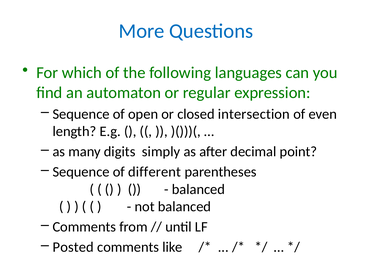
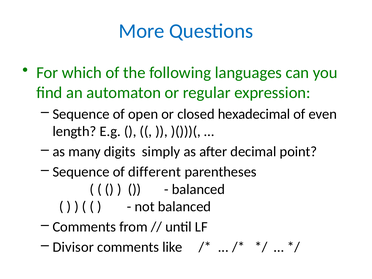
intersection: intersection -> hexadecimal
Posted: Posted -> Divisor
